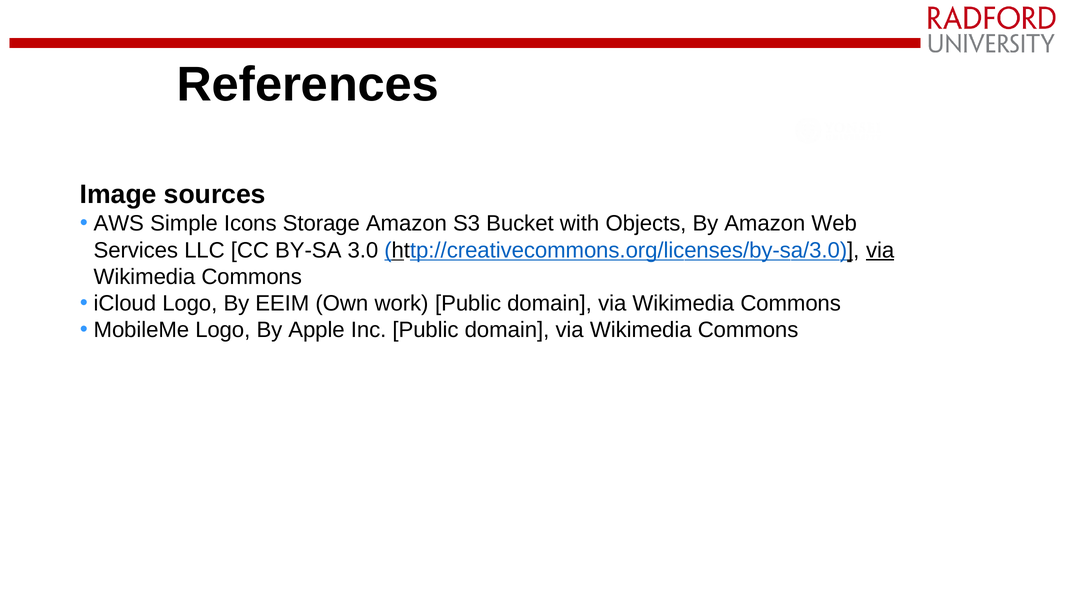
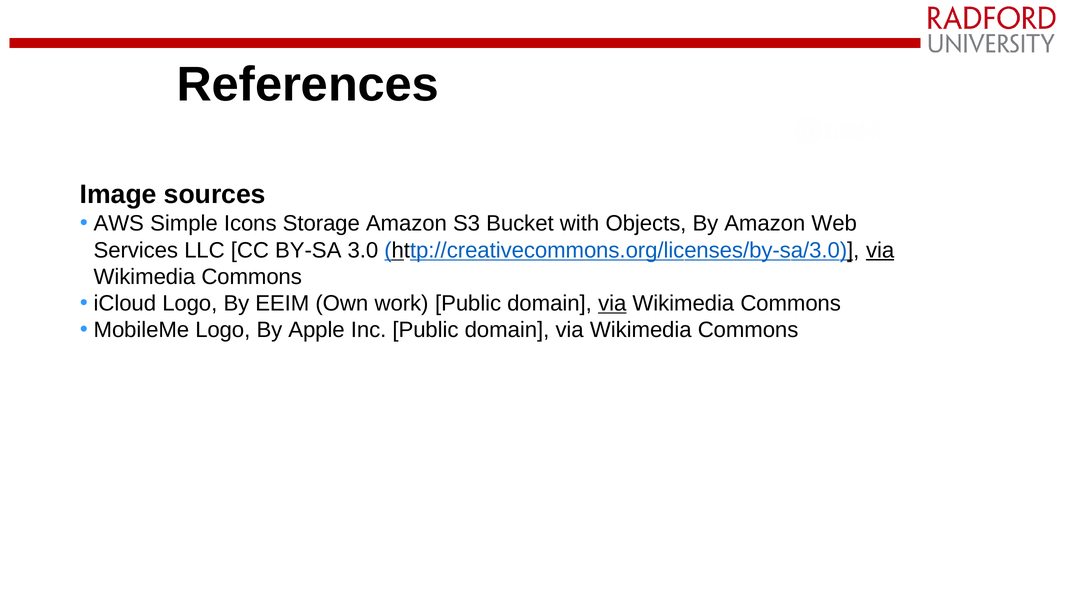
via at (612, 304) underline: none -> present
